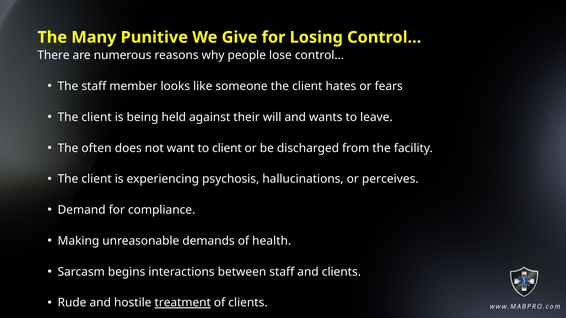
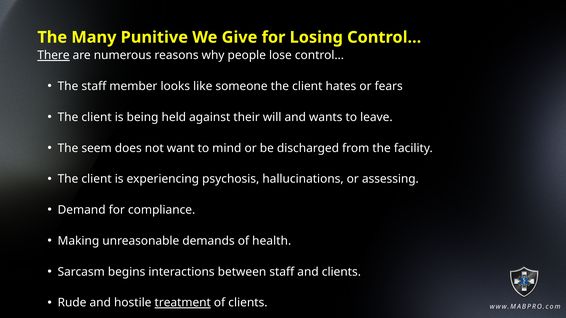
There underline: none -> present
often: often -> seem
to client: client -> mind
perceives: perceives -> assessing
